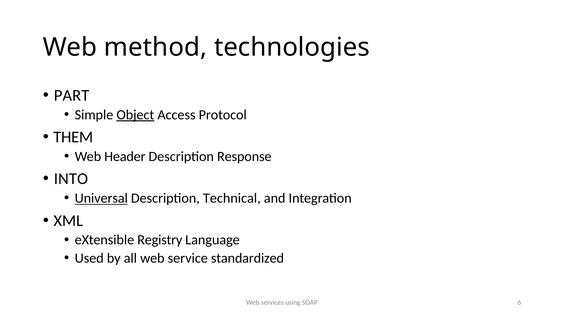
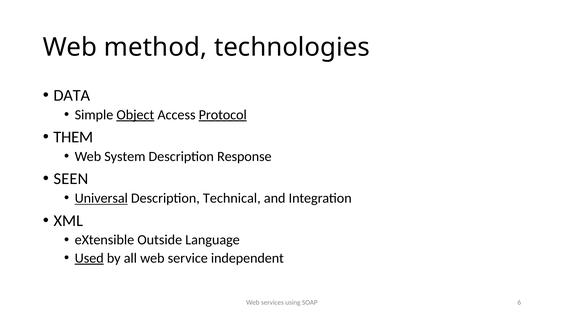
PART: PART -> DATA
Protocol underline: none -> present
Header: Header -> System
INTO: INTO -> SEEN
Registry: Registry -> Outside
Used underline: none -> present
standardized: standardized -> independent
